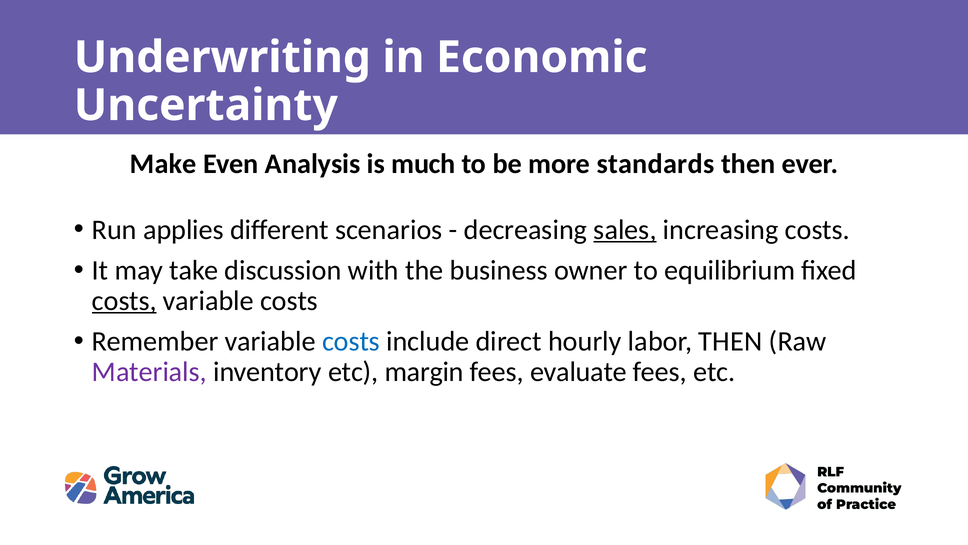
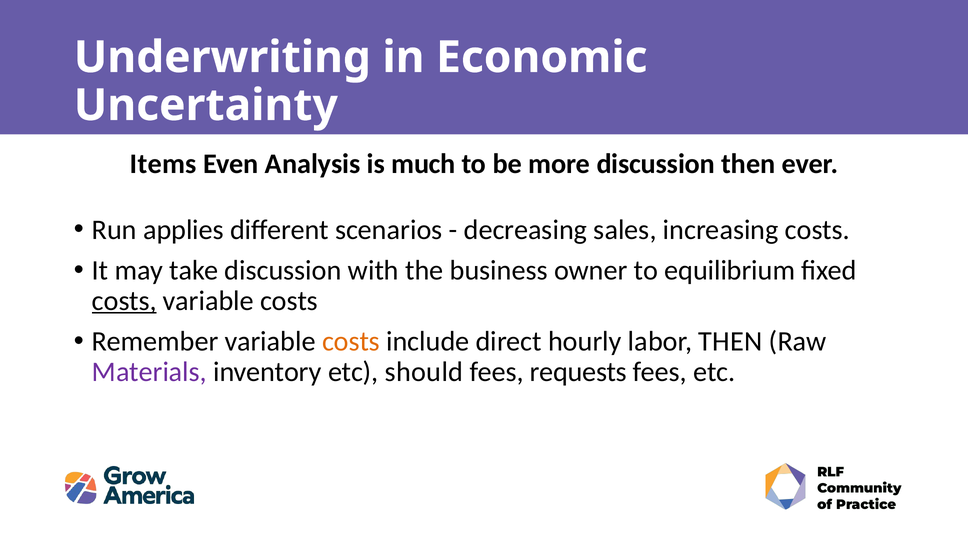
Make: Make -> Items
more standards: standards -> discussion
sales underline: present -> none
costs at (351, 341) colour: blue -> orange
margin: margin -> should
evaluate: evaluate -> requests
